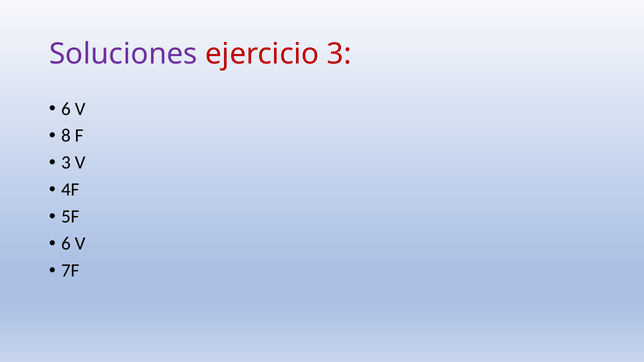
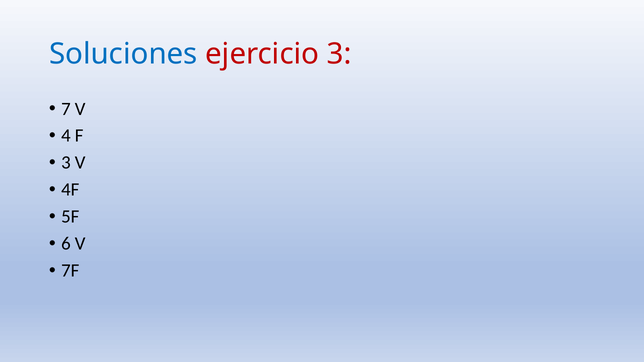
Soluciones colour: purple -> blue
6 at (66, 109): 6 -> 7
8: 8 -> 4
